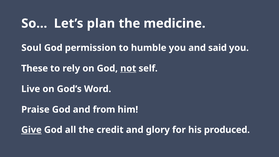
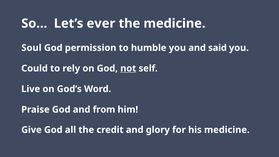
plan: plan -> ever
These: These -> Could
Give underline: present -> none
his produced: produced -> medicine
